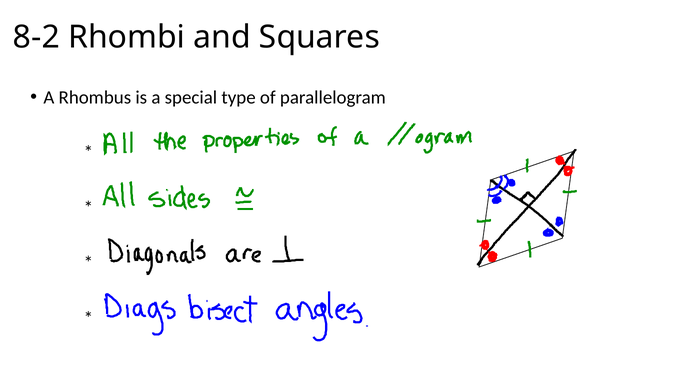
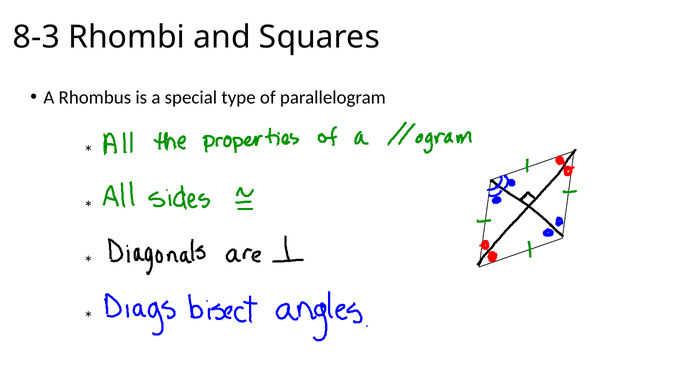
8-2: 8-2 -> 8-3
